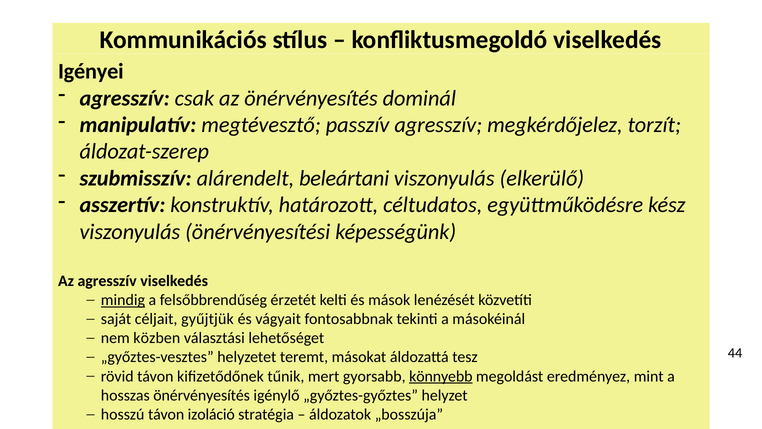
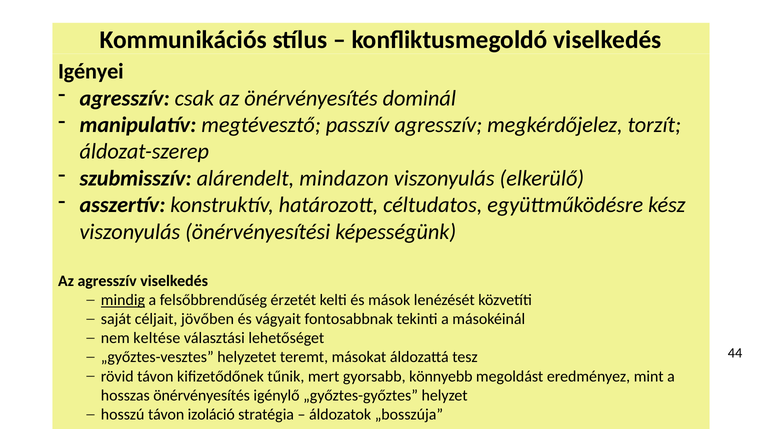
beleártani: beleártani -> mindazon
gyűjtjük: gyűjtjük -> jövőben
közben: közben -> keltése
könnyebb underline: present -> none
